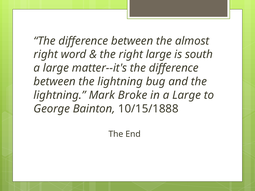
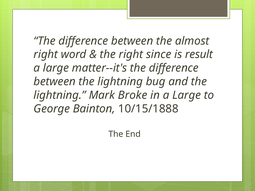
right large: large -> since
south: south -> result
